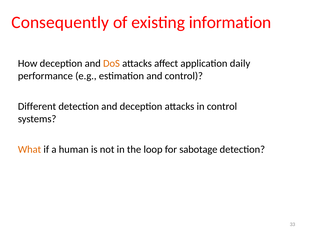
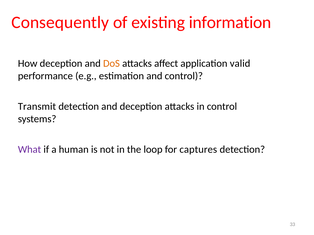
daily: daily -> valid
Different: Different -> Transmit
What colour: orange -> purple
sabotage: sabotage -> captures
